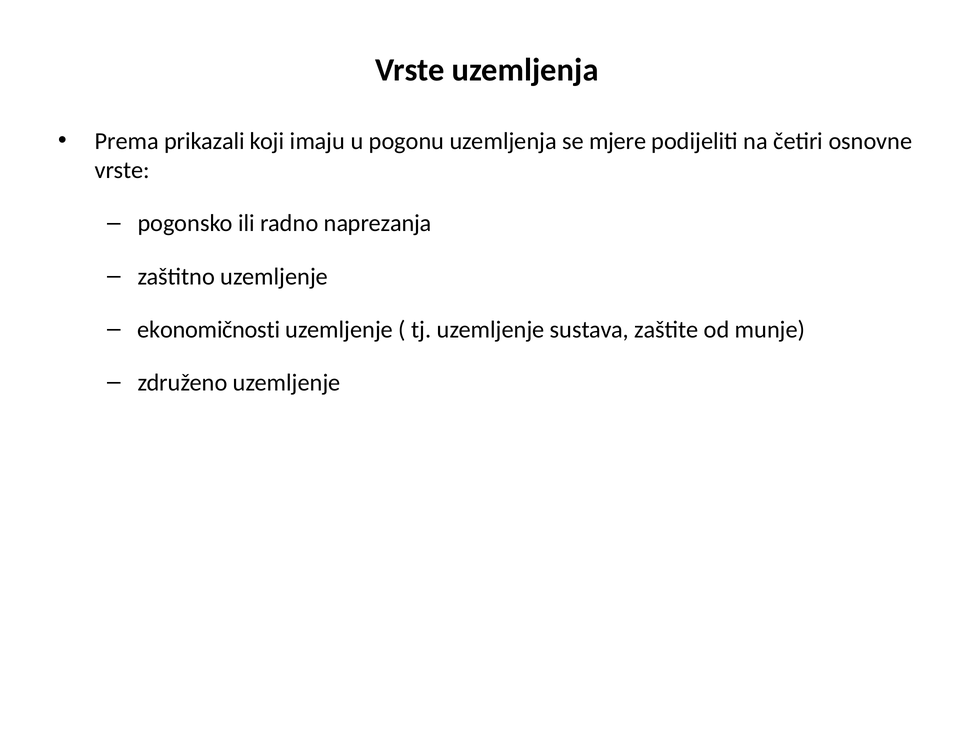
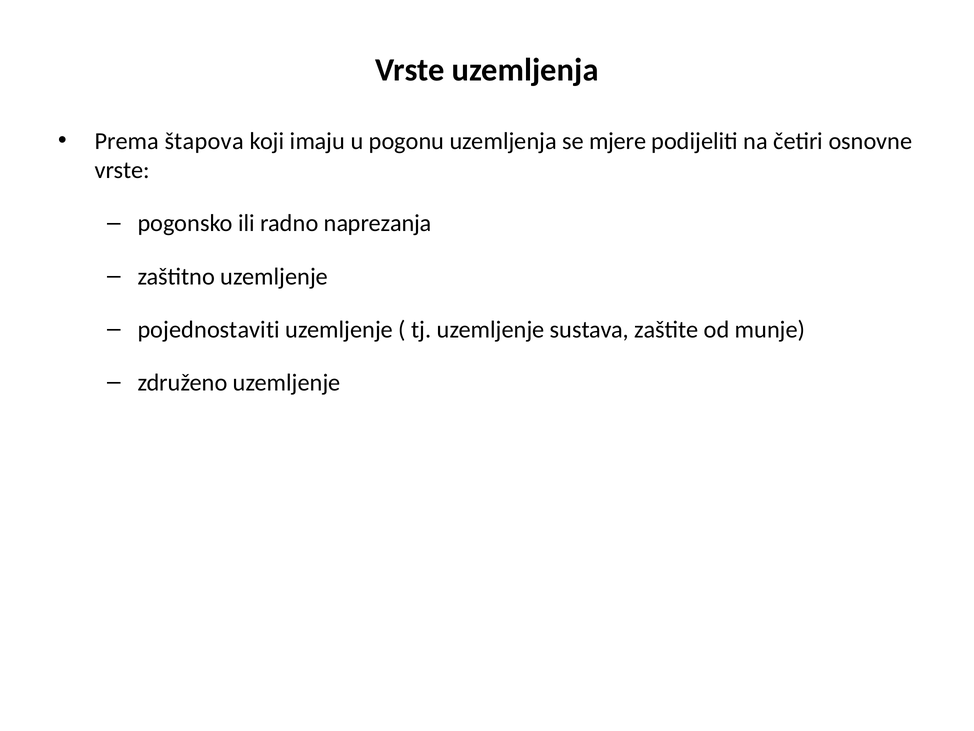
prikazali: prikazali -> štapova
ekonomičnosti: ekonomičnosti -> pojednostaviti
